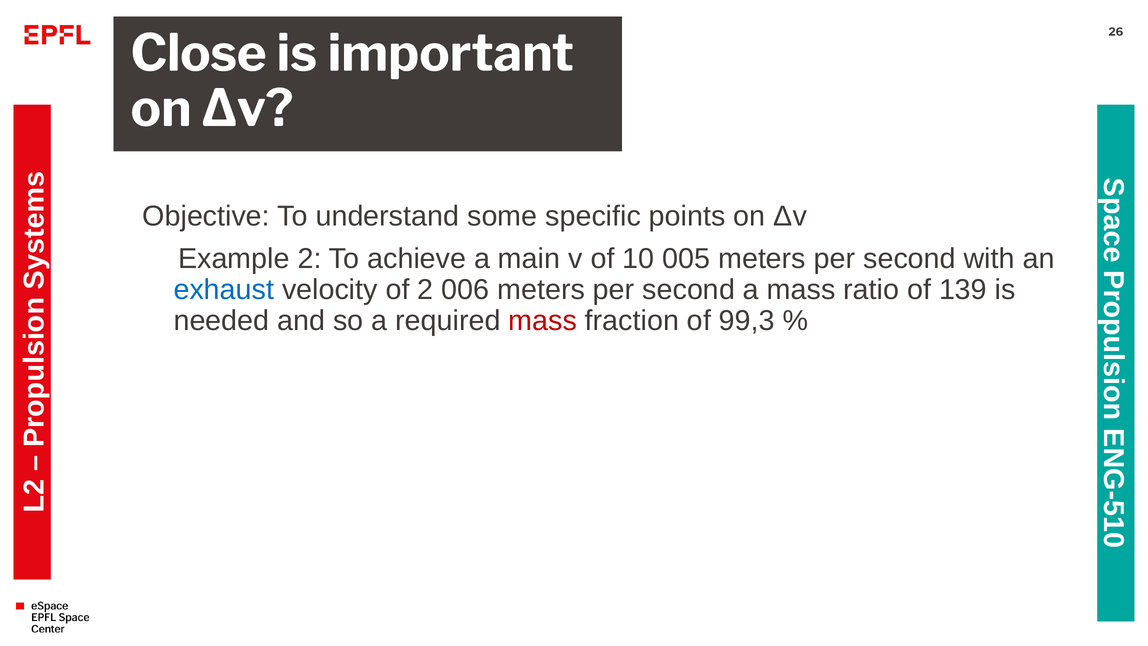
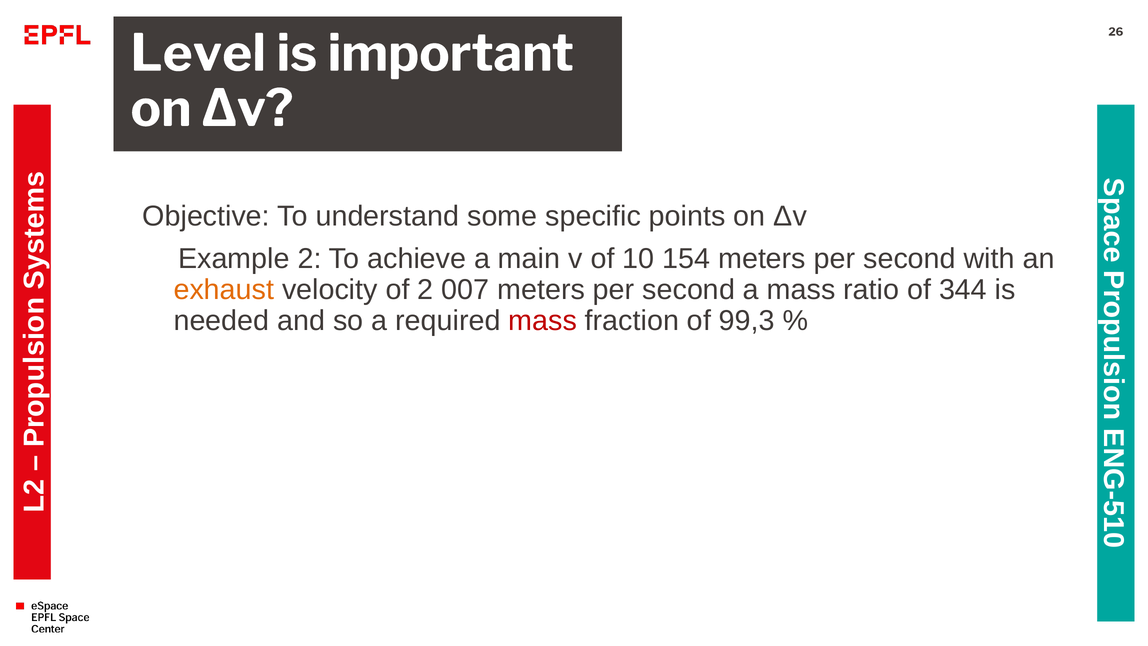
Close: Close -> Level
005: 005 -> 154
exhaust colour: blue -> orange
006: 006 -> 007
139: 139 -> 344
